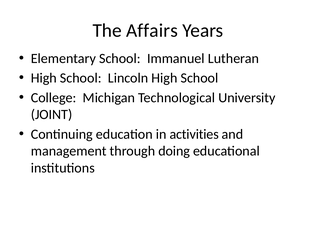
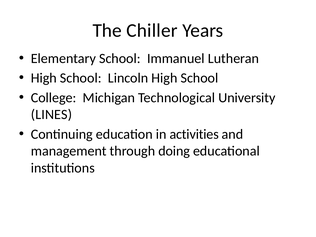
Affairs: Affairs -> Chiller
JOINT: JOINT -> LINES
